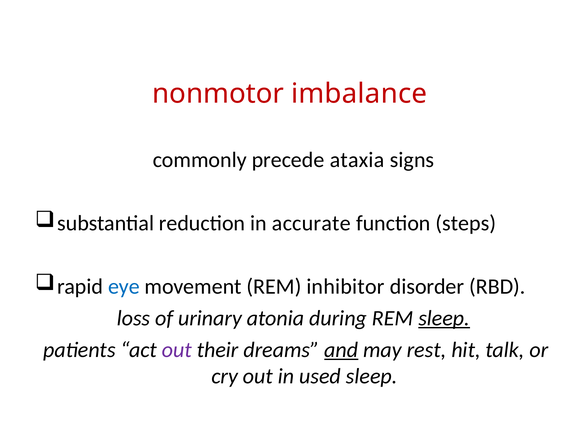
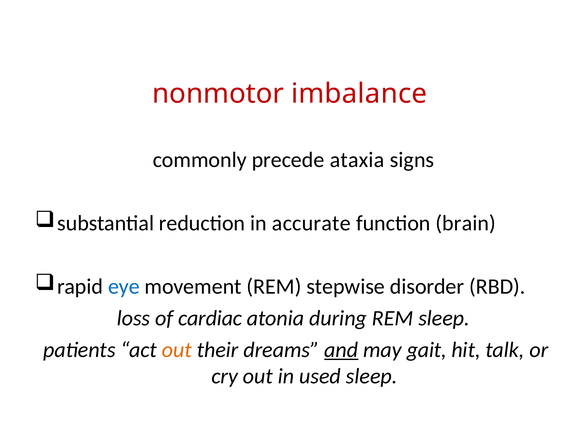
steps: steps -> brain
inhibitor: inhibitor -> stepwise
urinary: urinary -> cardiac
sleep at (444, 318) underline: present -> none
out at (177, 350) colour: purple -> orange
rest: rest -> gait
